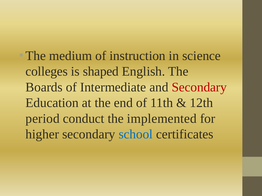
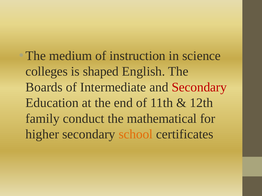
period: period -> family
implemented: implemented -> mathematical
school colour: blue -> orange
